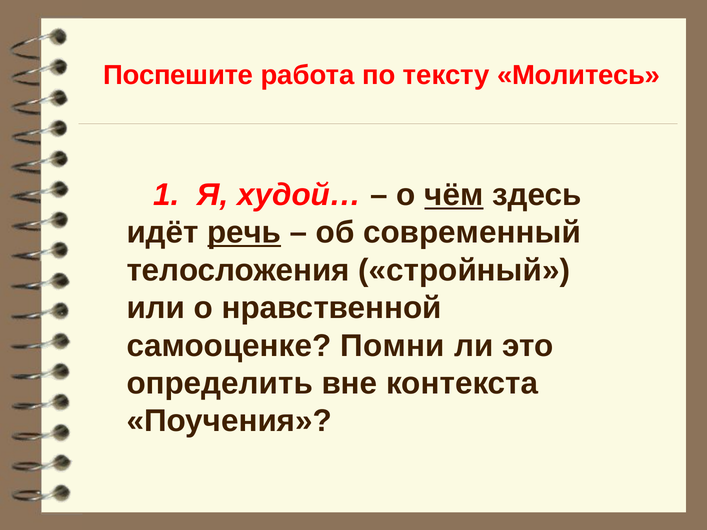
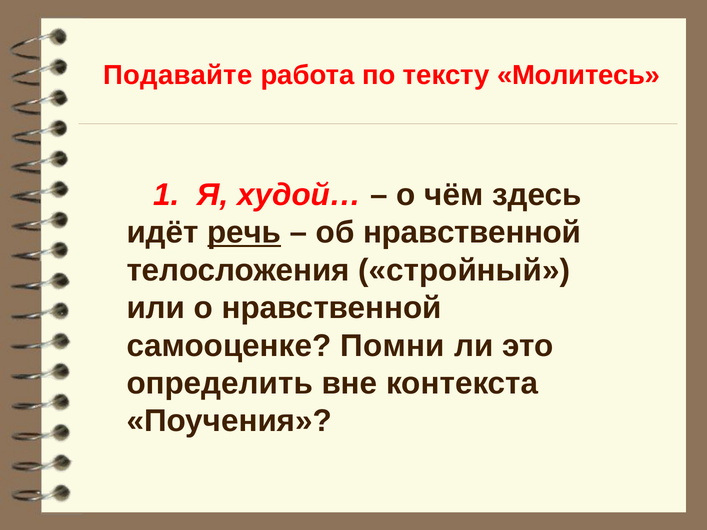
Поспешите: Поспешите -> Подавайте
чём underline: present -> none
об современный: современный -> нравственной
